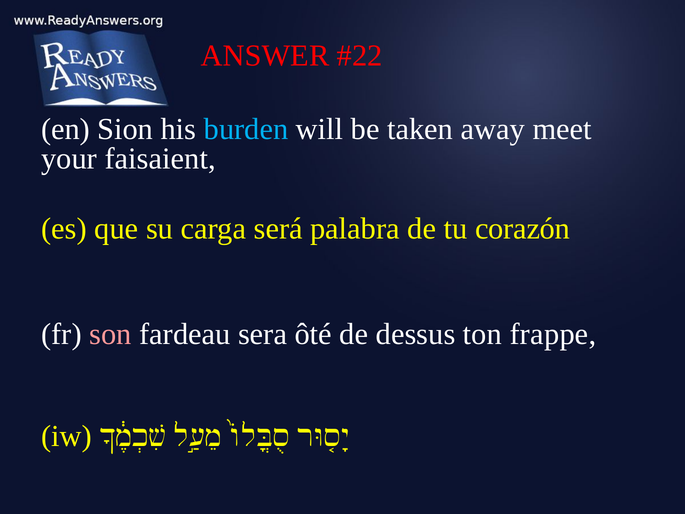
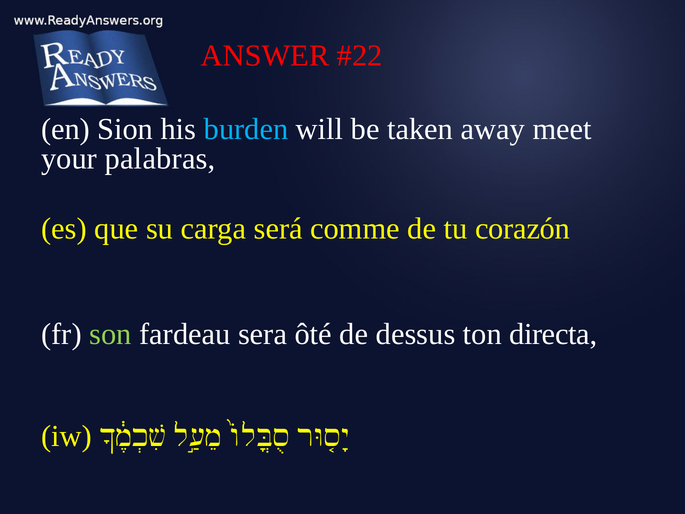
faisaient: faisaient -> palabras
palabra: palabra -> comme
son colour: pink -> light green
frappe: frappe -> directa
